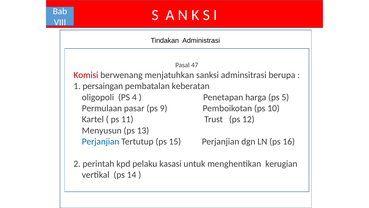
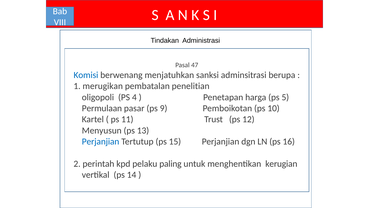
Komisi colour: red -> blue
persaingan: persaingan -> merugikan
keberatan: keberatan -> penelitian
kasasi: kasasi -> paling
